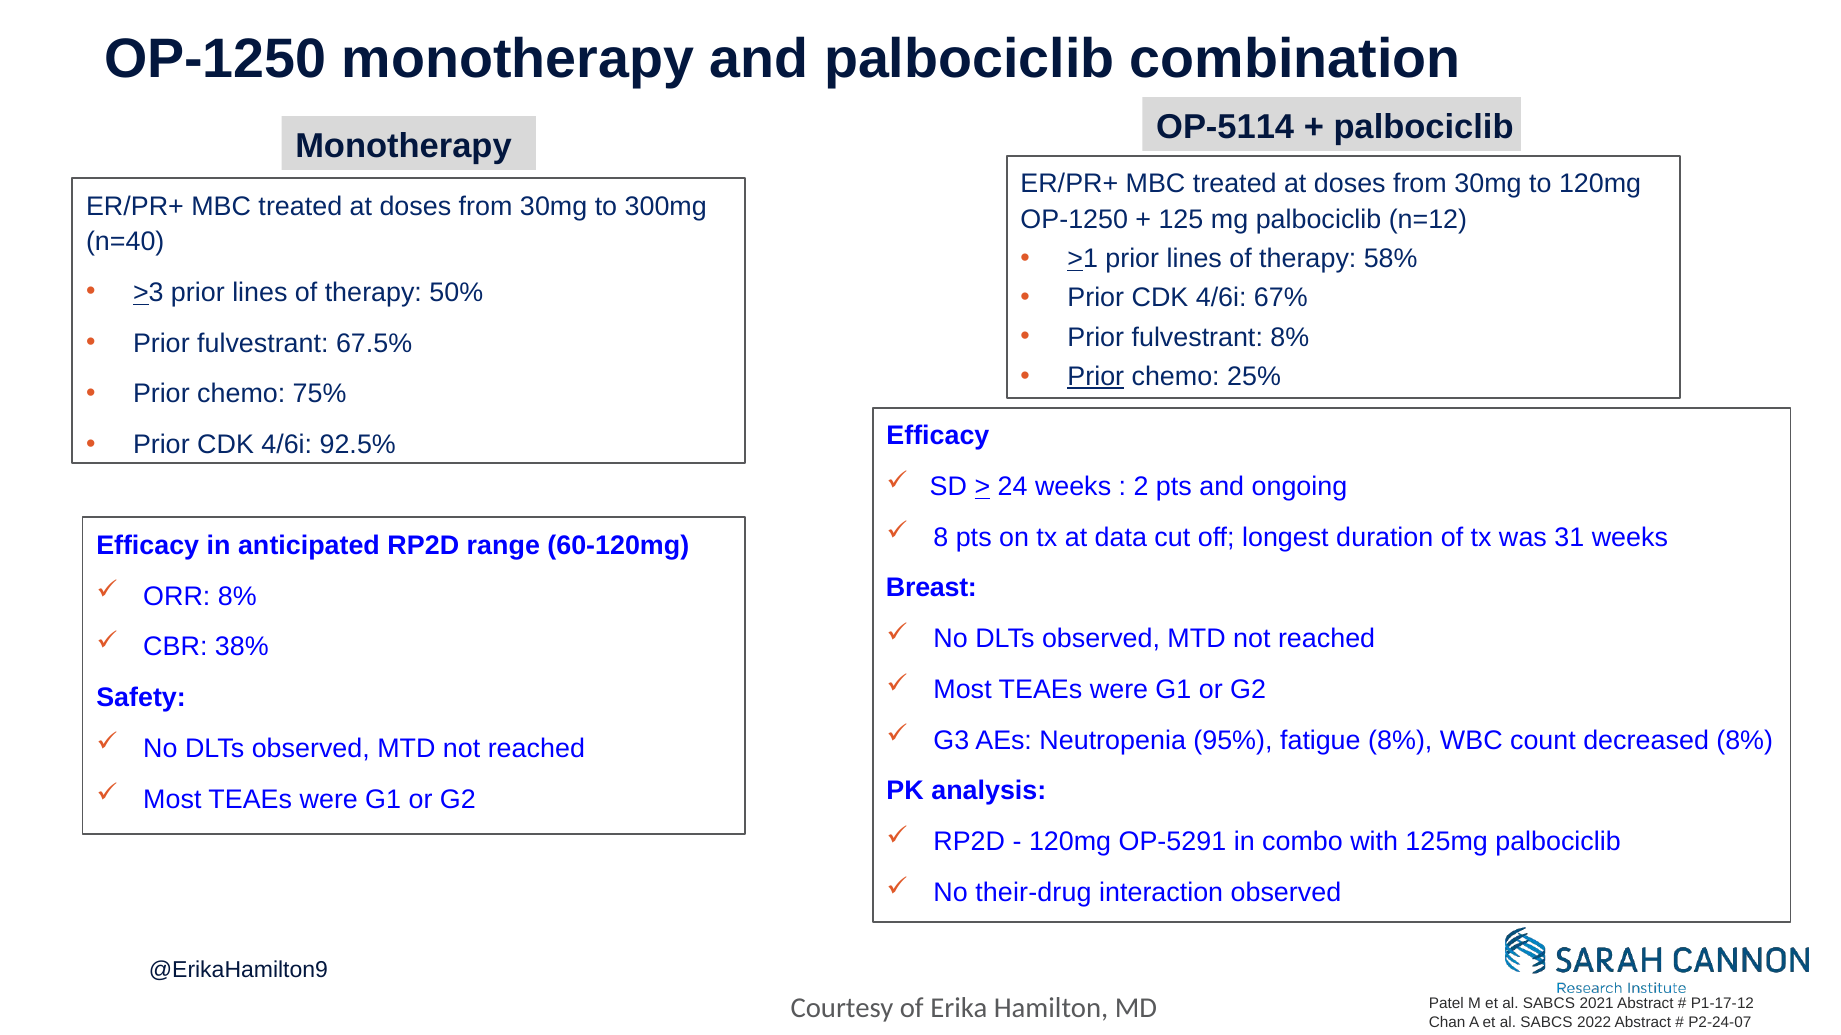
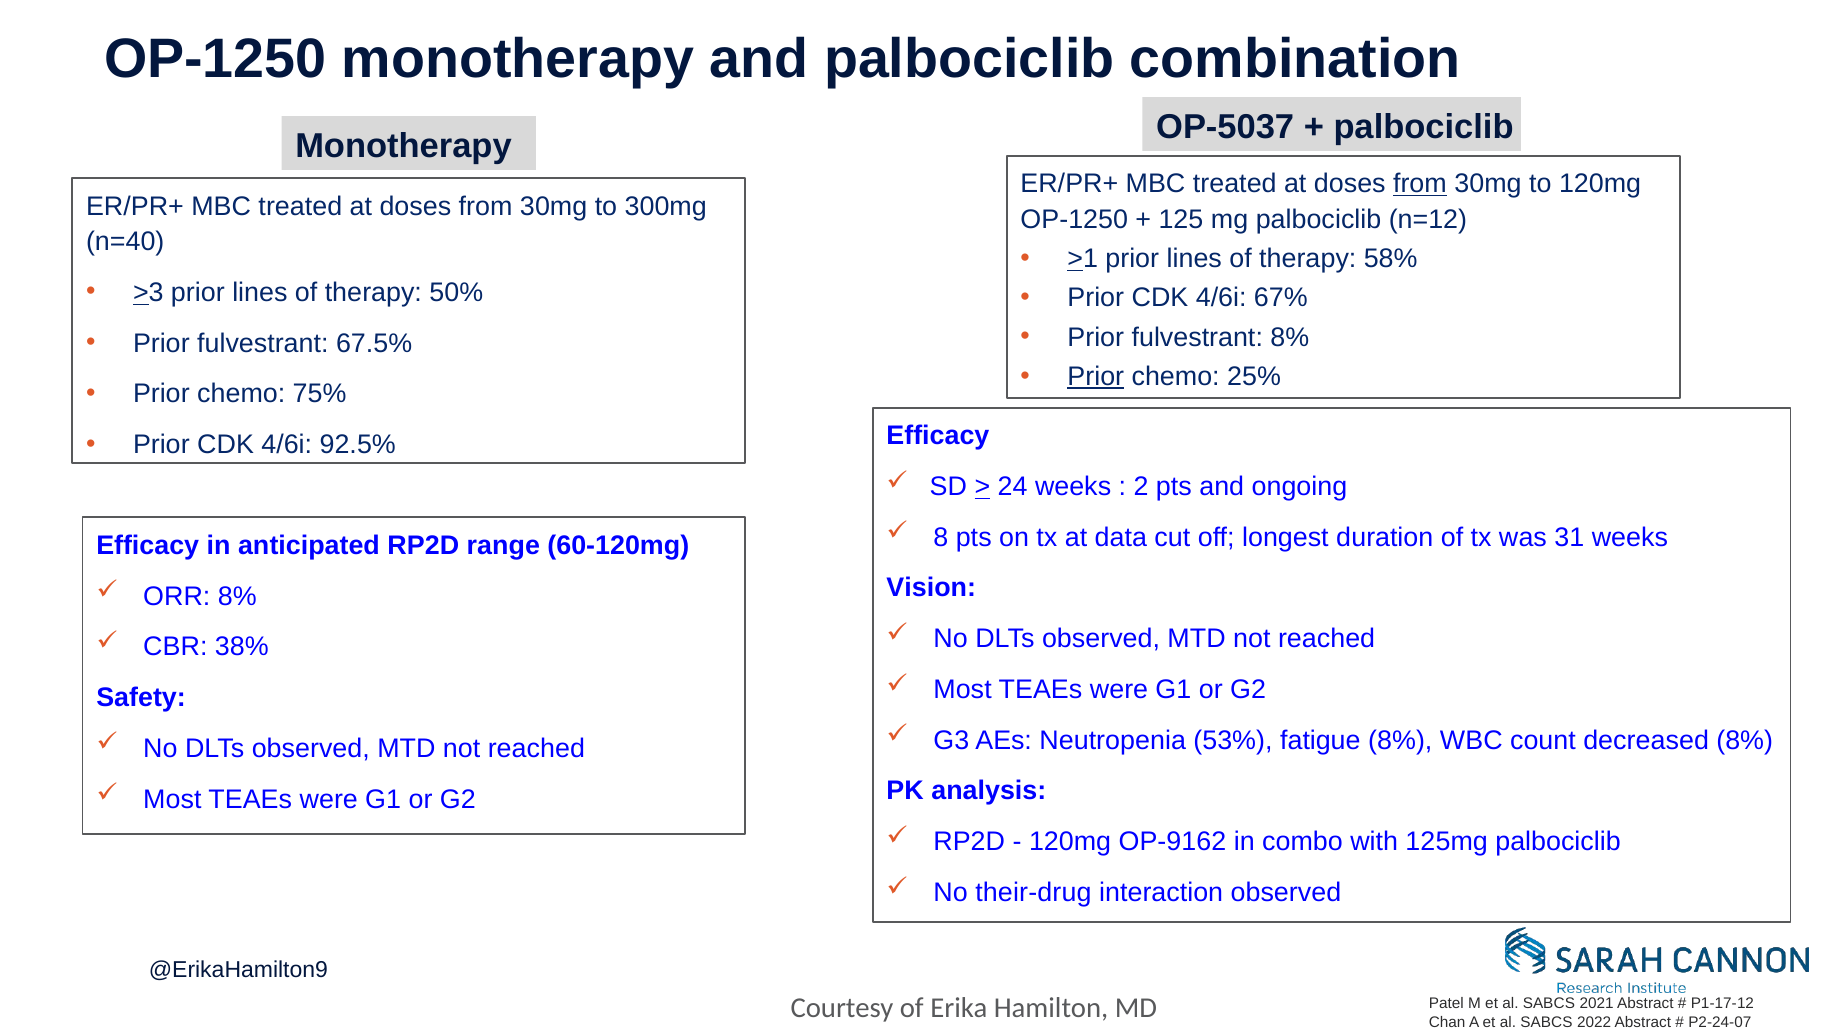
OP-5114: OP-5114 -> OP-5037
from at (1420, 184) underline: none -> present
Breast: Breast -> Vision
95%: 95% -> 53%
OP-5291: OP-5291 -> OP-9162
